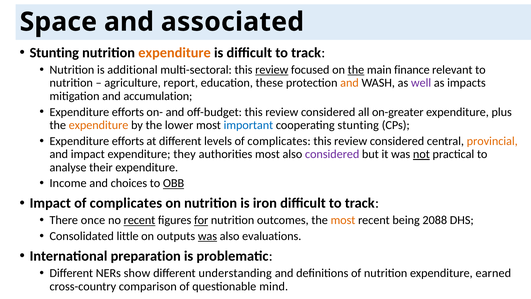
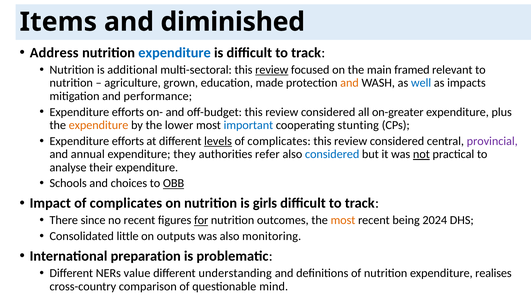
Space: Space -> Items
associated: associated -> diminished
Stunting at (54, 53): Stunting -> Address
expenditure at (175, 53) colour: orange -> blue
the at (356, 70) underline: present -> none
finance: finance -> framed
report: report -> grown
these: these -> made
well colour: purple -> blue
accumulation: accumulation -> performance
levels underline: none -> present
provincial colour: orange -> purple
and impact: impact -> annual
authorities most: most -> refer
considered at (332, 154) colour: purple -> blue
Income: Income -> Schools
iron: iron -> girls
once: once -> since
recent at (139, 220) underline: present -> none
2088: 2088 -> 2024
was at (207, 236) underline: present -> none
evaluations: evaluations -> monitoring
show: show -> value
earned: earned -> realises
